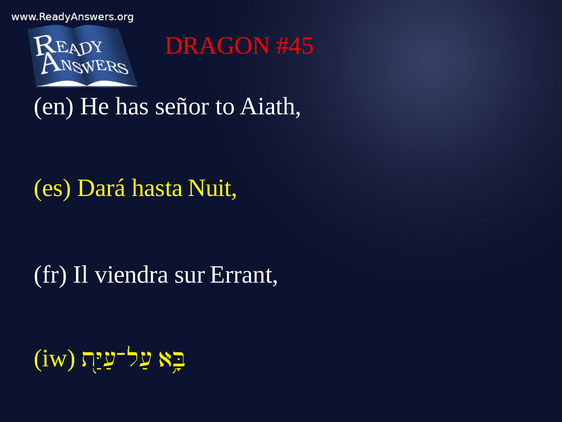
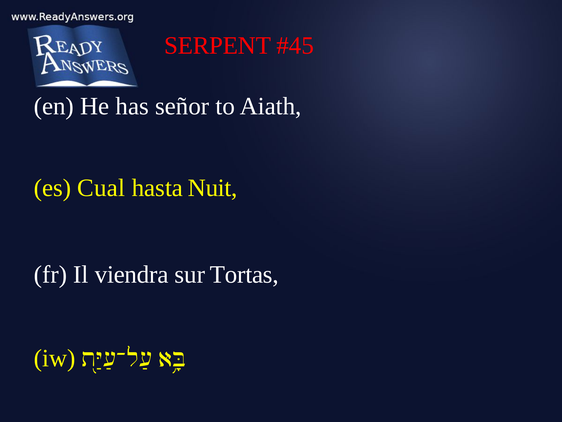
DRAGON: DRAGON -> SERPENT
Dará: Dará -> Cual
Errant: Errant -> Tortas
